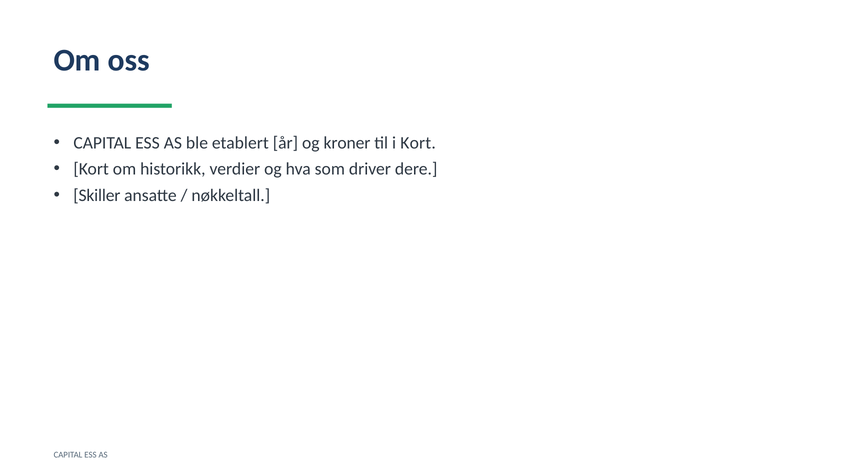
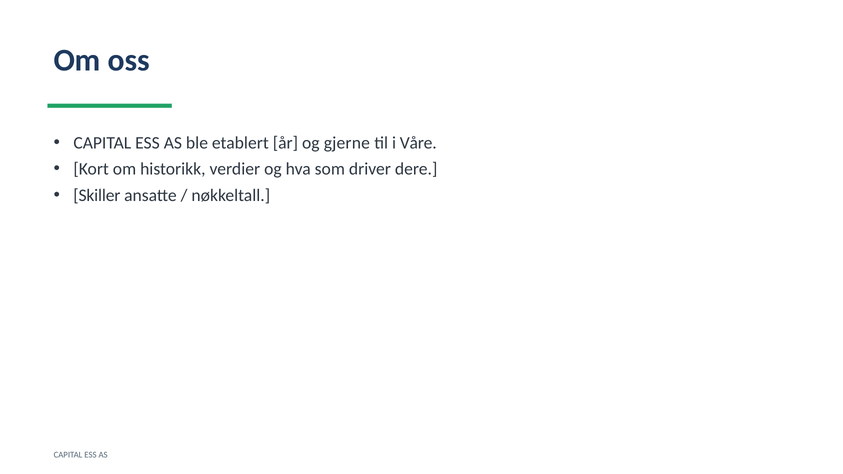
kroner: kroner -> gjerne
i Kort: Kort -> Våre
